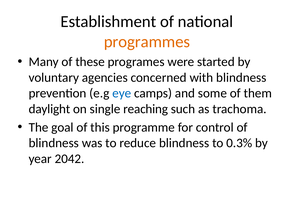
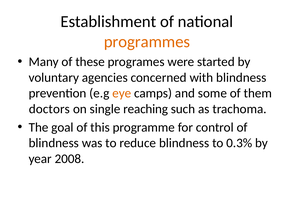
eye colour: blue -> orange
daylight: daylight -> doctors
2042: 2042 -> 2008
